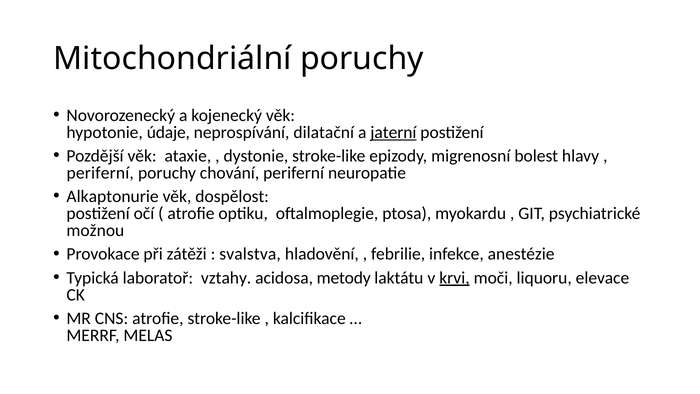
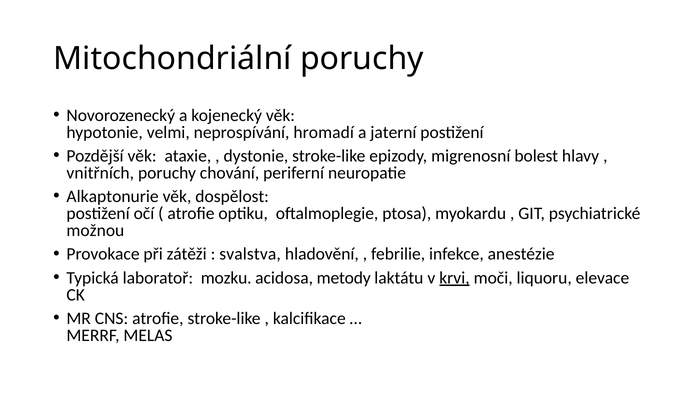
údaje: údaje -> velmi
dilatační: dilatační -> hromadí
jaterní underline: present -> none
periferní at (100, 173): periferní -> vnitřních
vztahy: vztahy -> mozku
